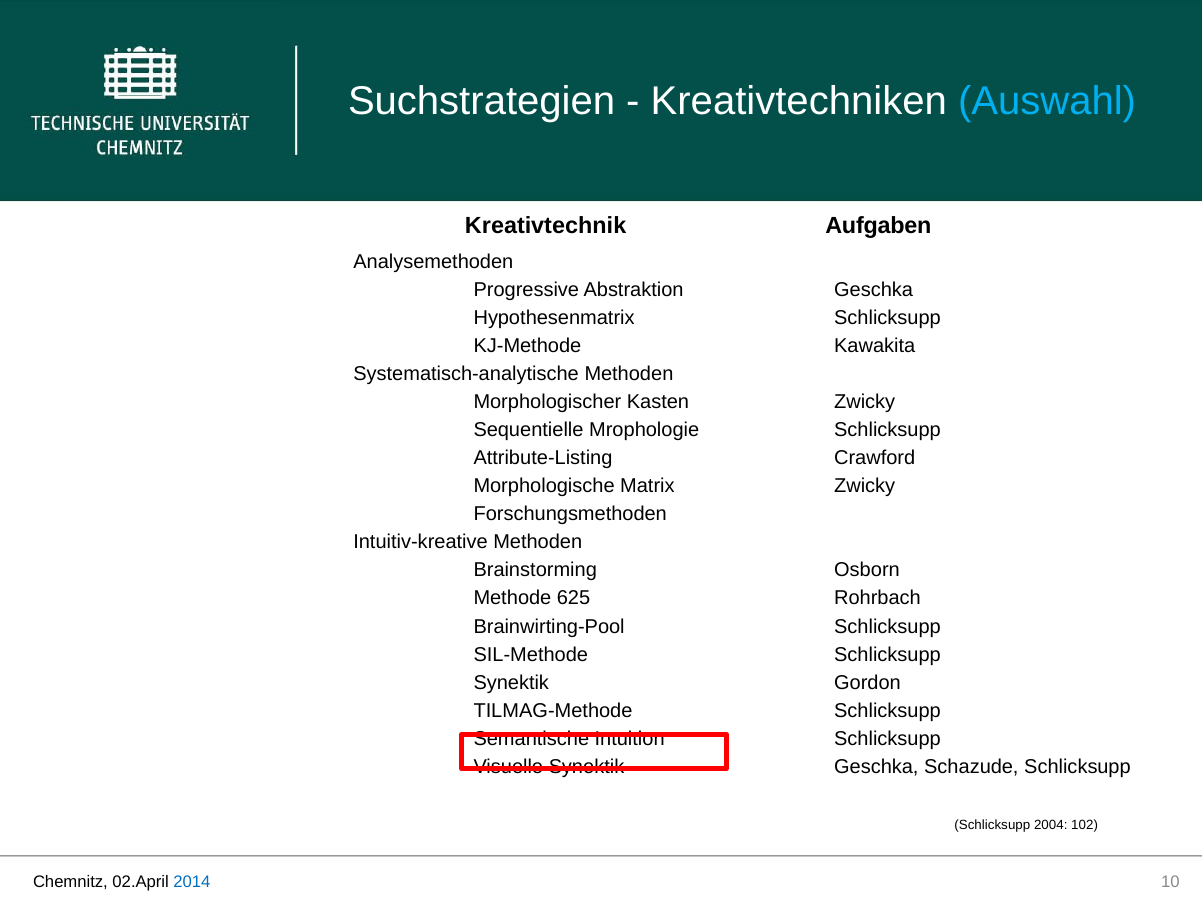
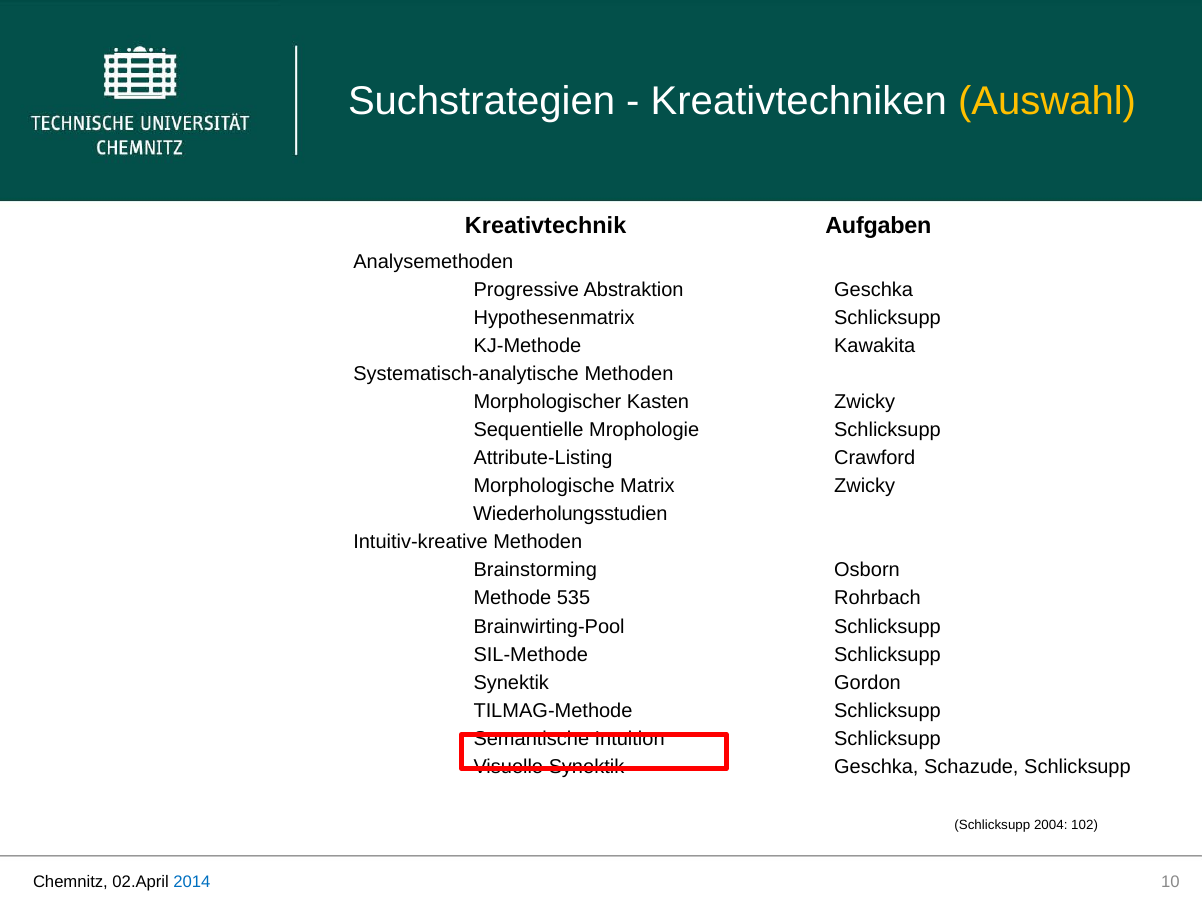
Auswahl colour: light blue -> yellow
Forschungsmethoden: Forschungsmethoden -> Wiederholungsstudien
625: 625 -> 535
